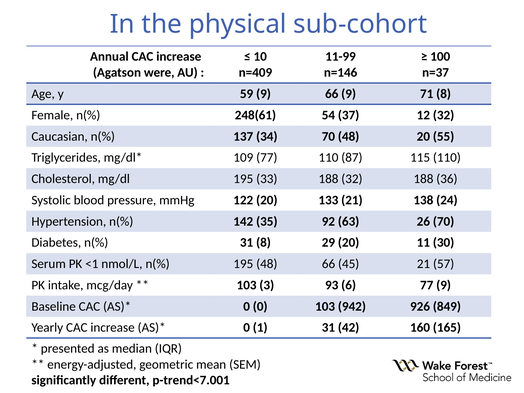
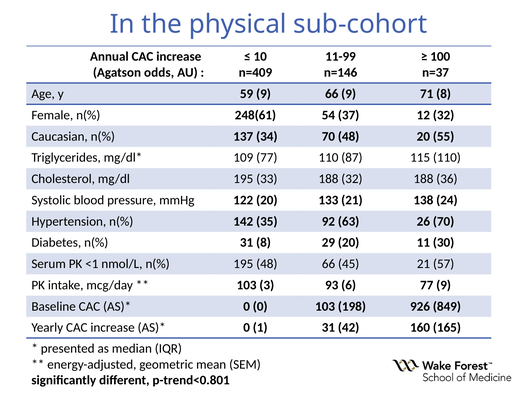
were: were -> odds
942: 942 -> 198
p-trend<7.001: p-trend<7.001 -> p-trend<0.801
